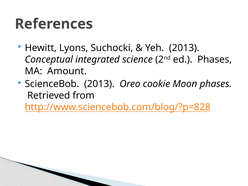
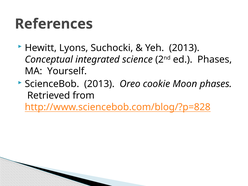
Amount: Amount -> Yourself
